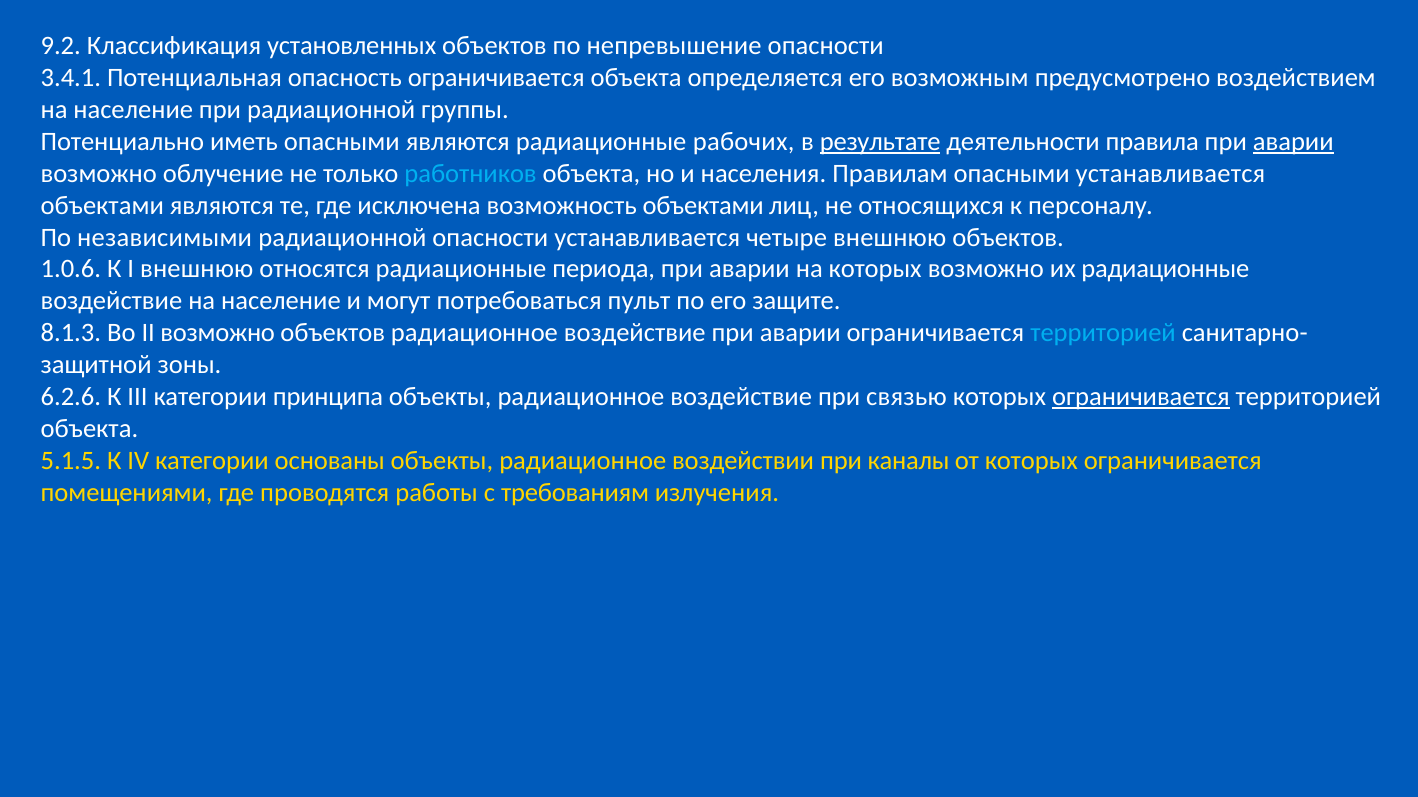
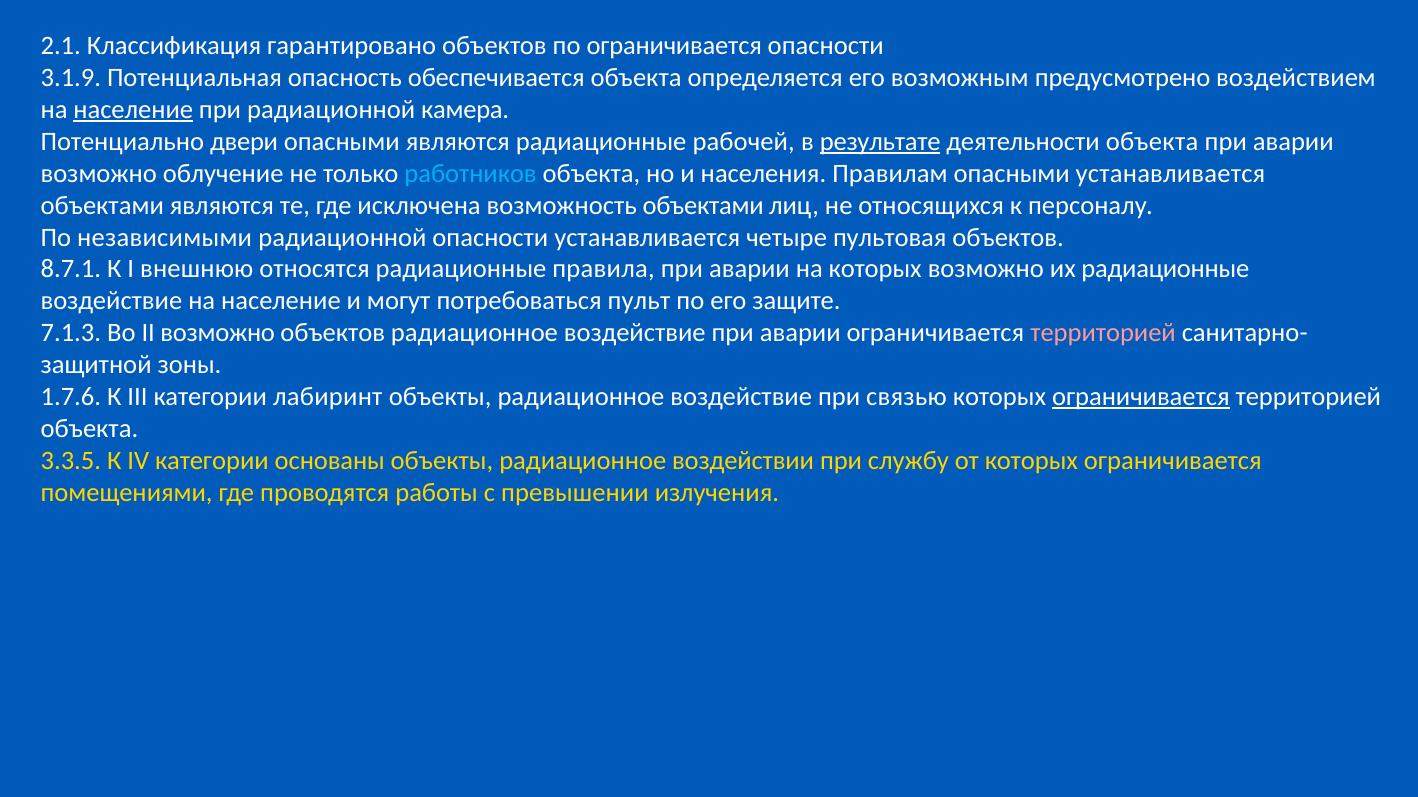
9.2: 9.2 -> 2.1
установленных: установленных -> гарантировано
по непревышение: непревышение -> ограничивается
3.4.1: 3.4.1 -> 3.1.9
опасность ограничивается: ограничивается -> обеспечивается
население at (133, 110) underline: none -> present
группы: группы -> камера
иметь: иметь -> двери
рабочих: рабочих -> рабочей
деятельности правила: правила -> объекта
аварии at (1293, 142) underline: present -> none
четыре внешнюю: внешнюю -> пультовая
1.0.6: 1.0.6 -> 8.7.1
периода: периода -> правила
8.1.3: 8.1.3 -> 7.1.3
территорией at (1103, 333) colour: light blue -> pink
6.2.6: 6.2.6 -> 1.7.6
принципа: принципа -> лабиринт
5.1.5: 5.1.5 -> 3.3.5
каналы: каналы -> службу
требованиям: требованиям -> превышении
